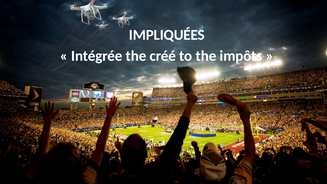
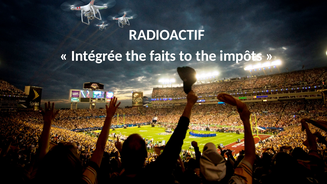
IMPLIQUÉES: IMPLIQUÉES -> RADIOACTIF
créé: créé -> faits
